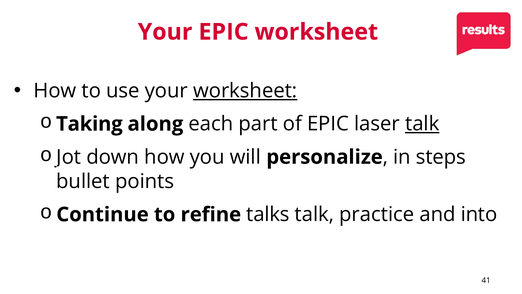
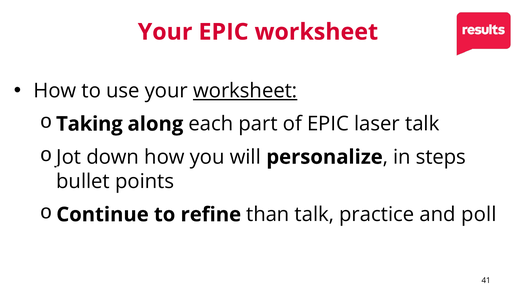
talk at (422, 124) underline: present -> none
talks: talks -> than
into: into -> poll
